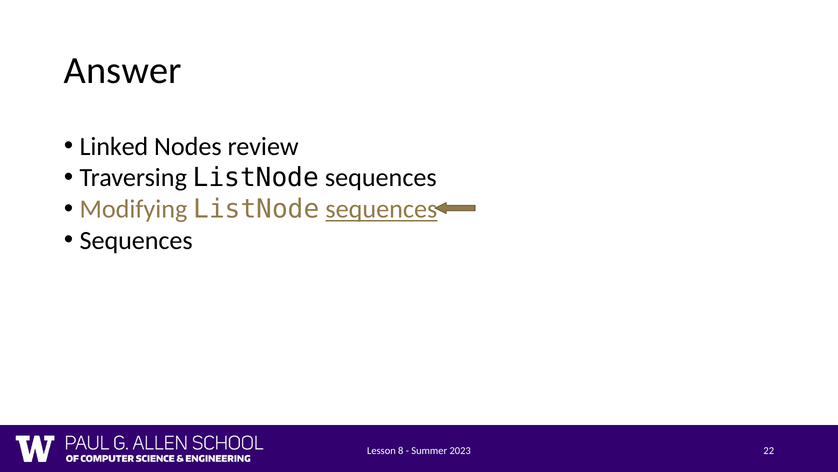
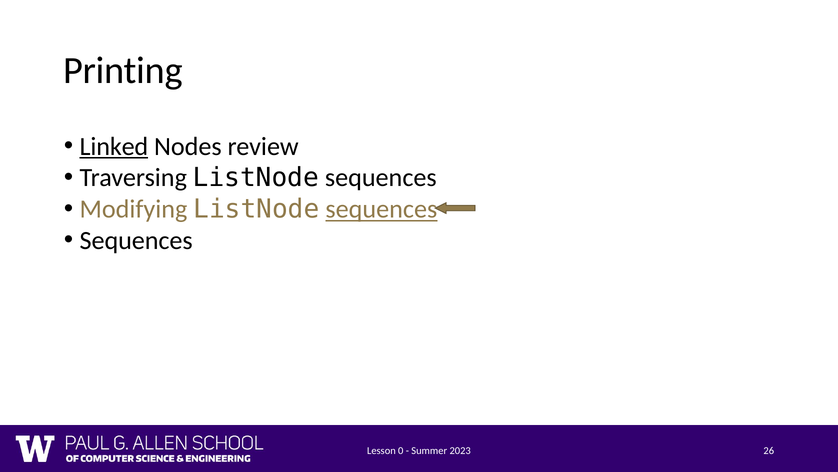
Answer: Answer -> Printing
Linked underline: none -> present
8: 8 -> 0
22: 22 -> 26
